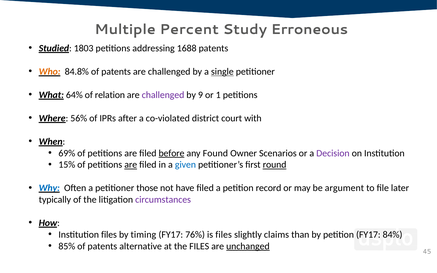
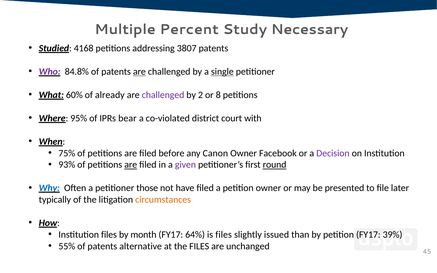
Erroneous: Erroneous -> Necessary
1803: 1803 -> 4168
1688: 1688 -> 3807
Who colour: orange -> purple
are at (139, 72) underline: none -> present
64%: 64% -> 60%
relation: relation -> already
9: 9 -> 2
1: 1 -> 8
56%: 56% -> 95%
after: after -> bear
69%: 69% -> 75%
before underline: present -> none
Found: Found -> Canon
Scenarios: Scenarios -> Facebook
15%: 15% -> 93%
given colour: blue -> purple
petition record: record -> owner
argument: argument -> presented
circumstances colour: purple -> orange
timing: timing -> month
76%: 76% -> 64%
claims: claims -> issued
84%: 84% -> 39%
85%: 85% -> 55%
unchanged underline: present -> none
